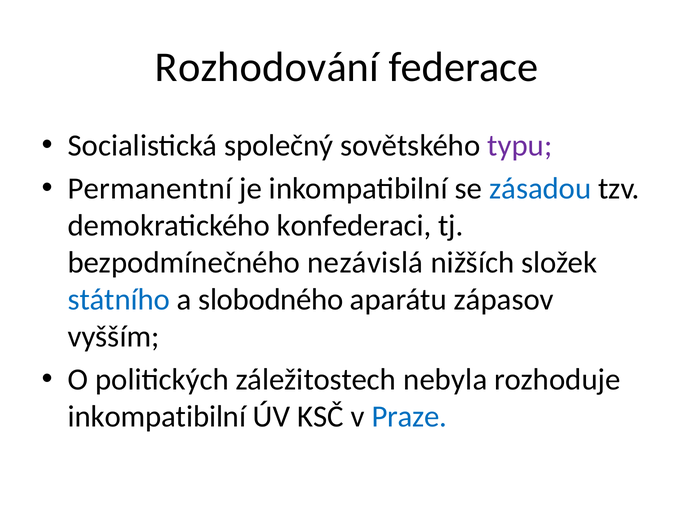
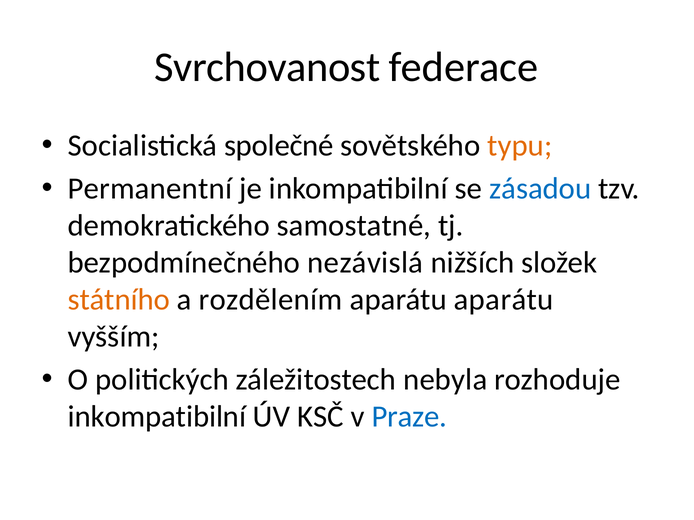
Rozhodování: Rozhodování -> Svrchovanost
společný: společný -> společné
typu colour: purple -> orange
konfederaci: konfederaci -> samostatné
státního colour: blue -> orange
slobodného: slobodného -> rozdělením
aparátu zápasov: zápasov -> aparátu
